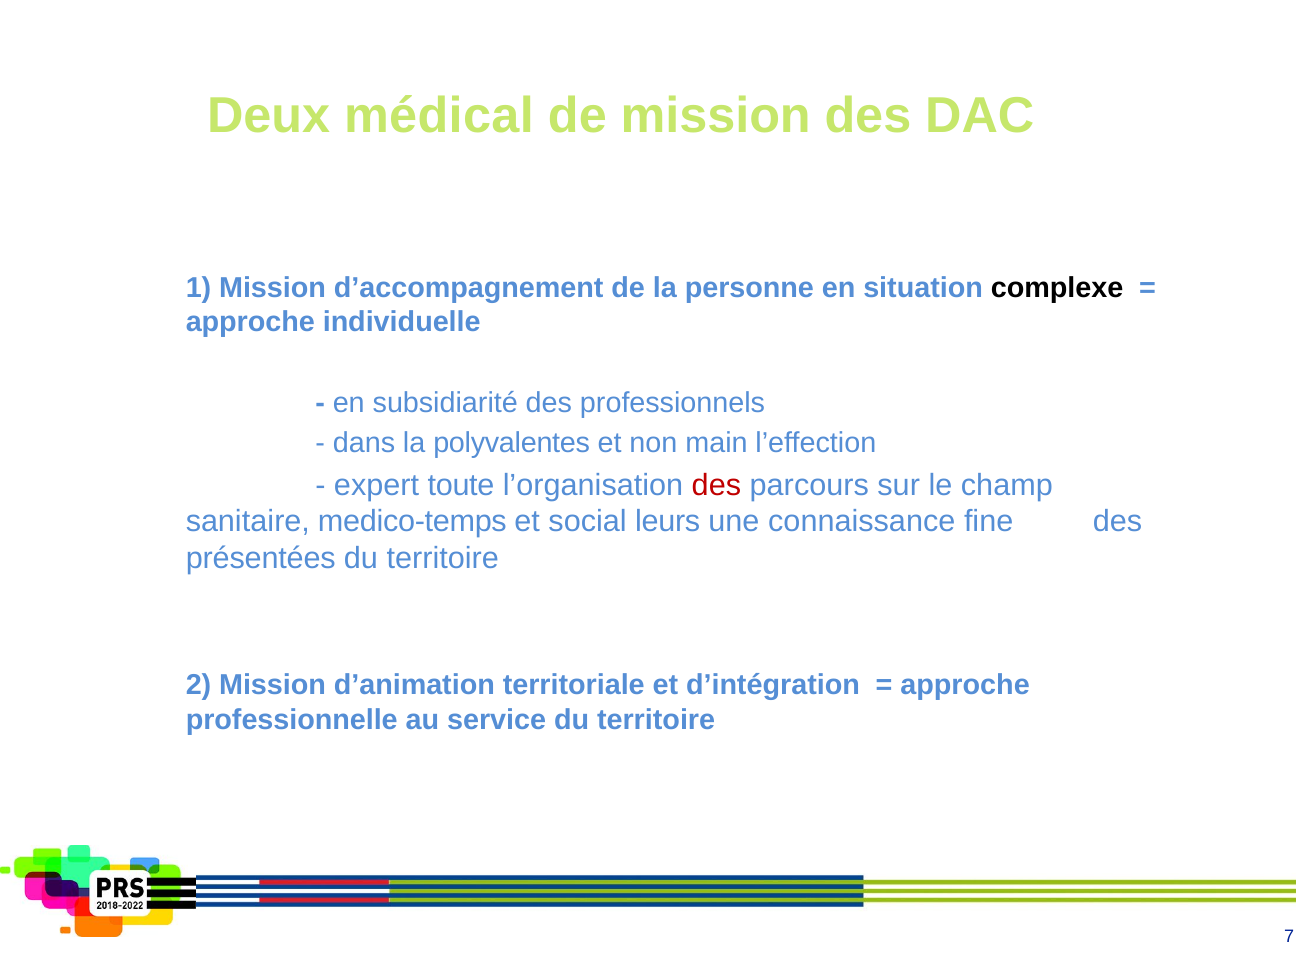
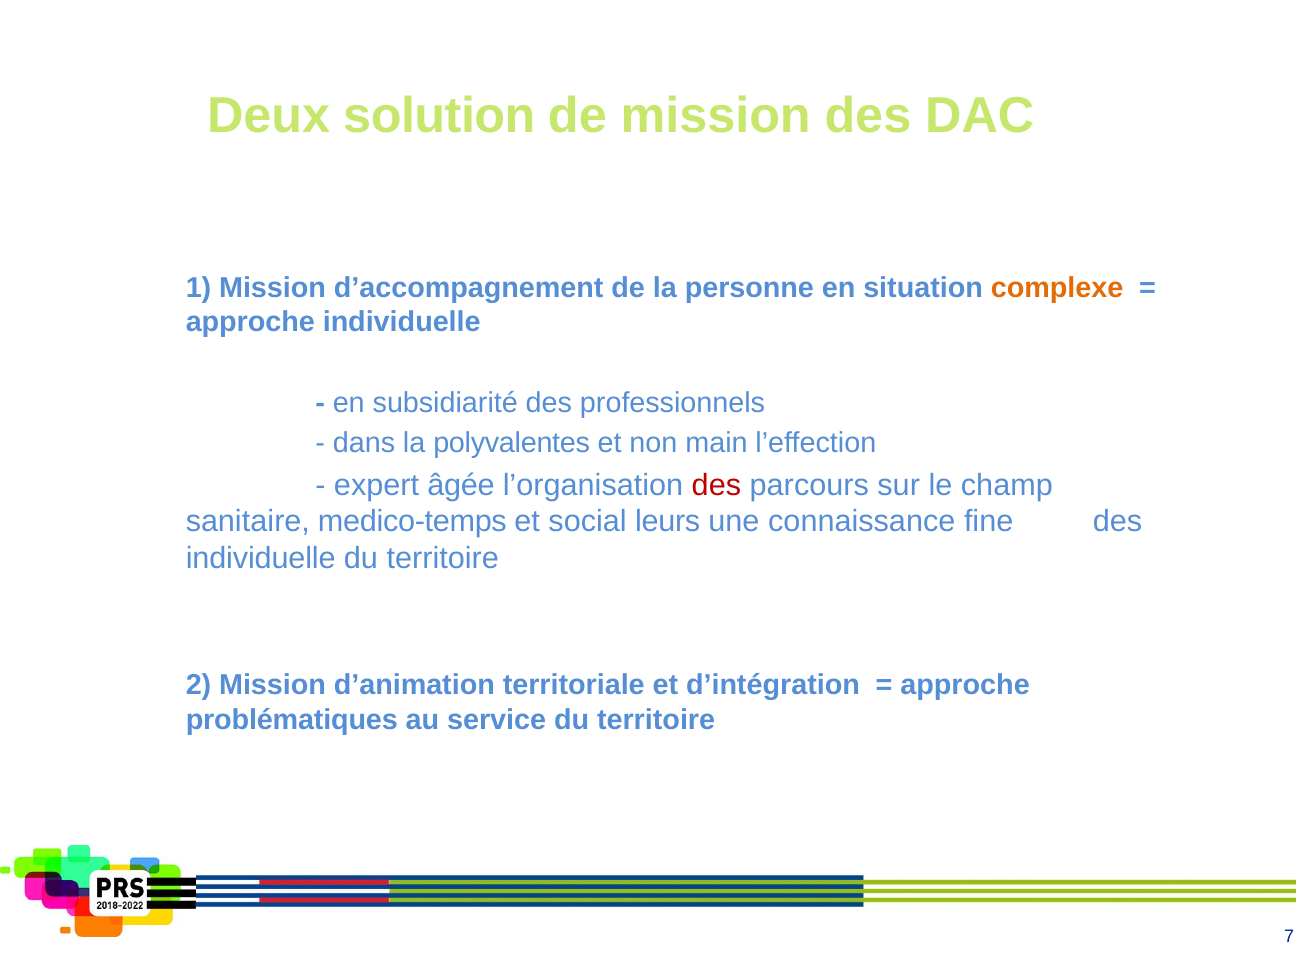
médical: médical -> solution
complexe colour: black -> orange
toute: toute -> âgée
présentées at (261, 558): présentées -> individuelle
professionnelle: professionnelle -> problématiques
